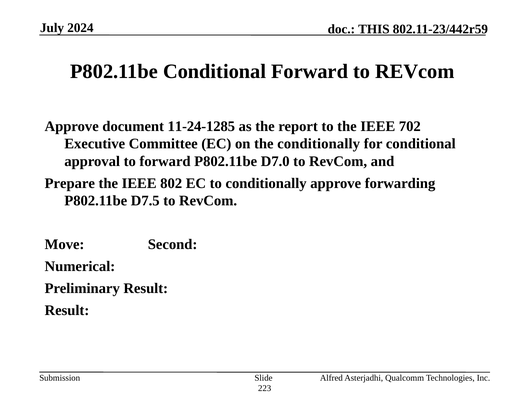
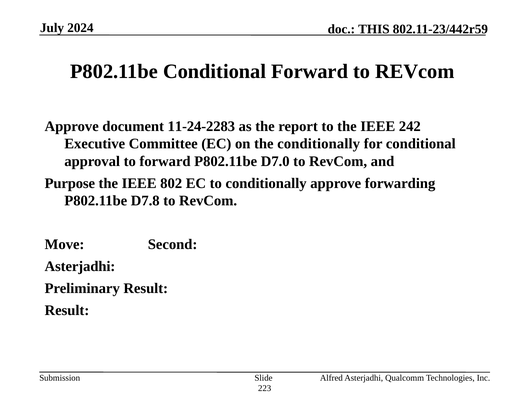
11-24-1285: 11-24-1285 -> 11-24-2283
702: 702 -> 242
Prepare: Prepare -> Purpose
D7.5: D7.5 -> D7.8
Numerical at (80, 266): Numerical -> Asterjadhi
